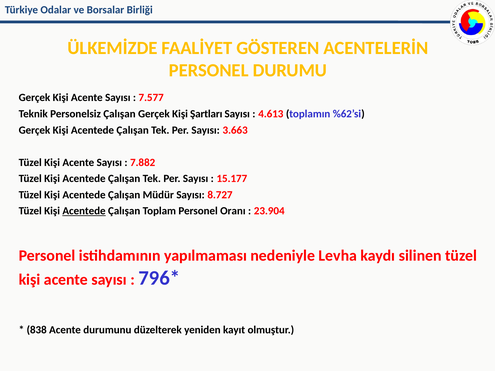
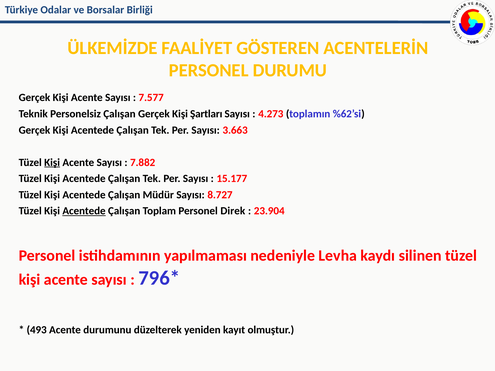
4.613: 4.613 -> 4.273
Kişi at (52, 163) underline: none -> present
Oranı: Oranı -> Direk
838: 838 -> 493
